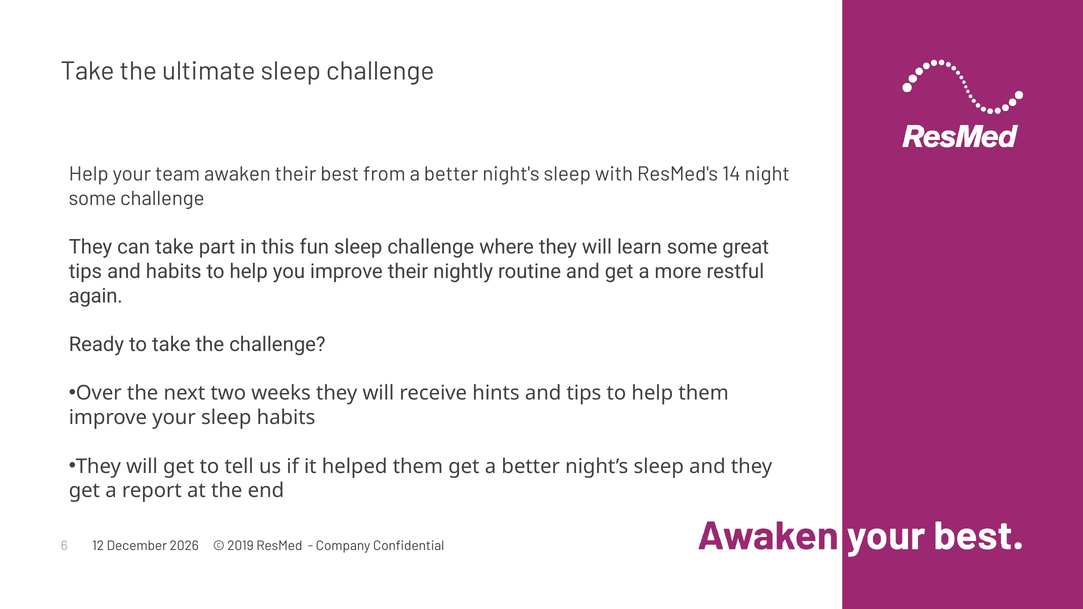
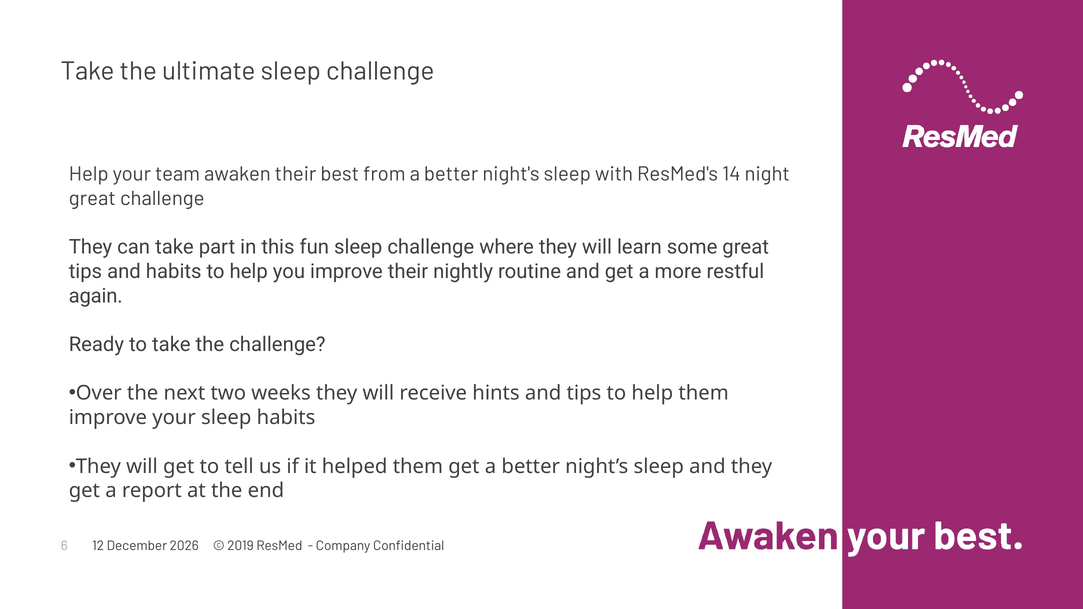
some at (92, 198): some -> great
